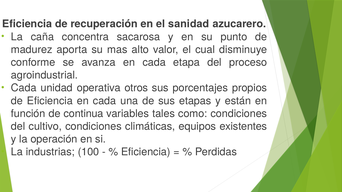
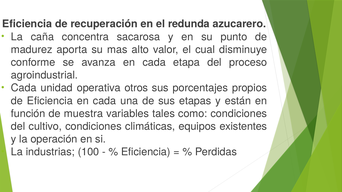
sanidad: sanidad -> redunda
continua: continua -> muestra
